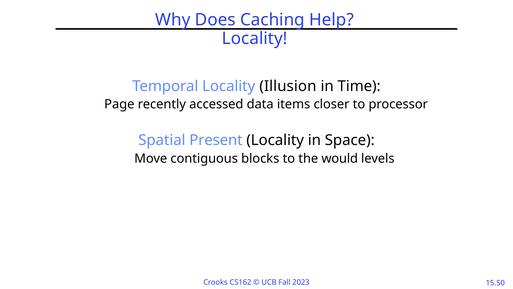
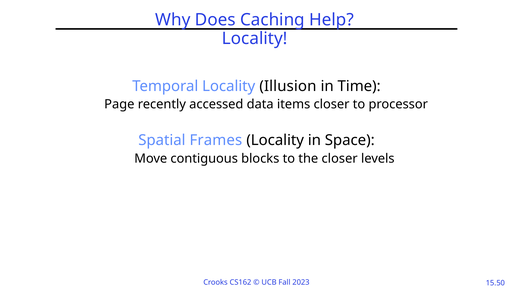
Present: Present -> Frames
the would: would -> closer
